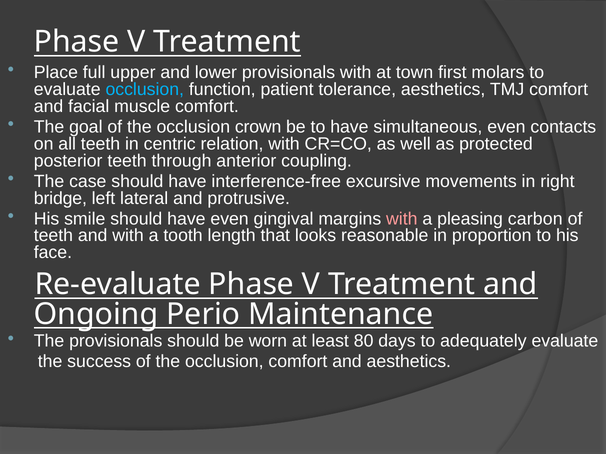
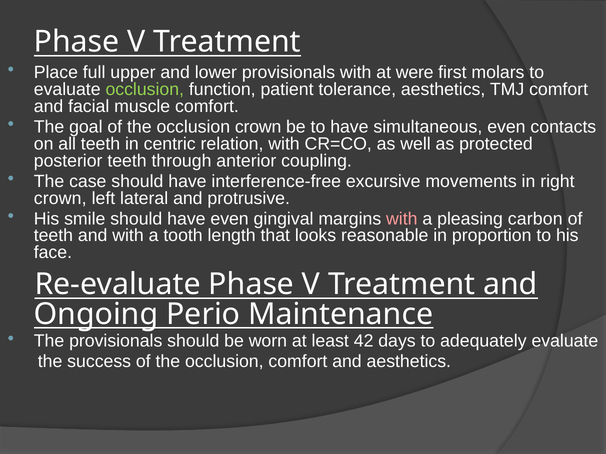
town: town -> were
occlusion at (145, 90) colour: light blue -> light green
bridge at (60, 198): bridge -> crown
80: 80 -> 42
